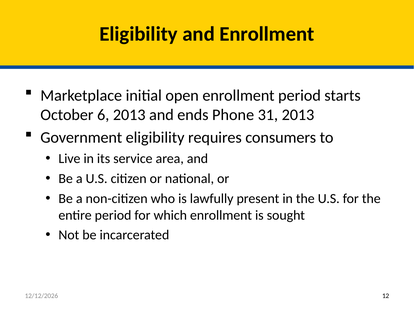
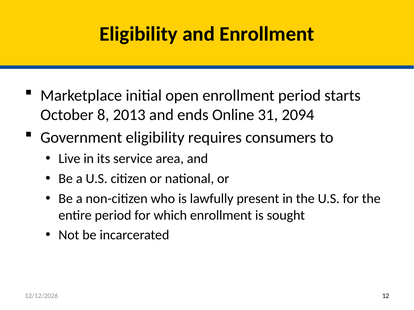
6: 6 -> 8
Phone: Phone -> Online
31 2013: 2013 -> 2094
